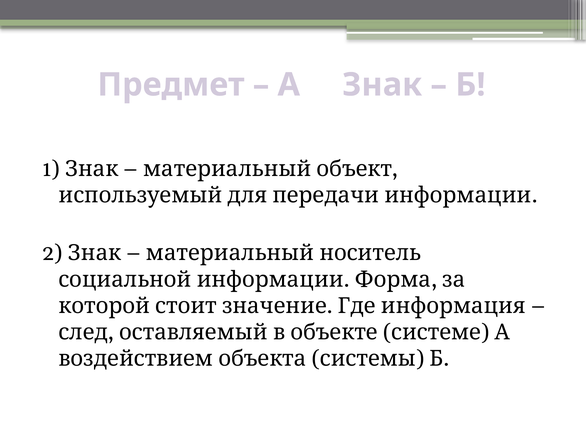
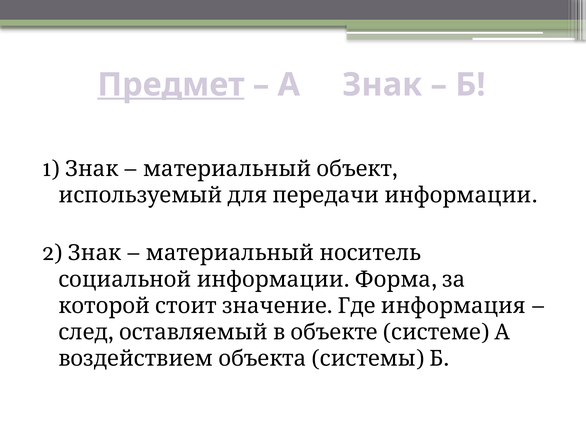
Предмет underline: none -> present
